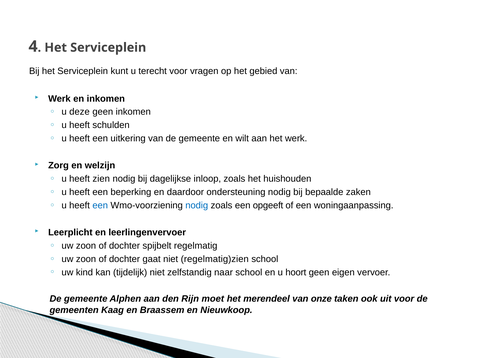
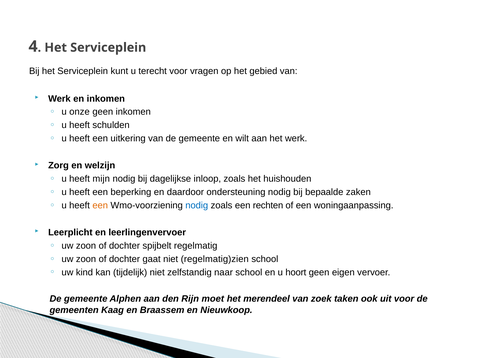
deze: deze -> onze
zien: zien -> mijn
een at (100, 205) colour: blue -> orange
opgeeft: opgeeft -> rechten
onze: onze -> zoek
